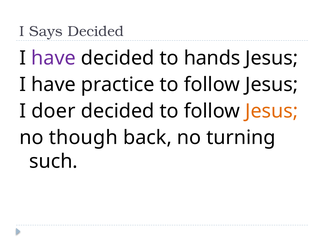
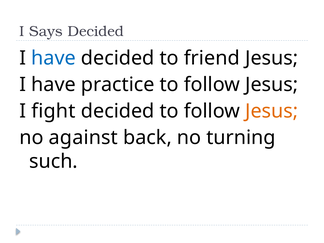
have at (53, 58) colour: purple -> blue
hands: hands -> friend
doer: doer -> fight
though: though -> against
